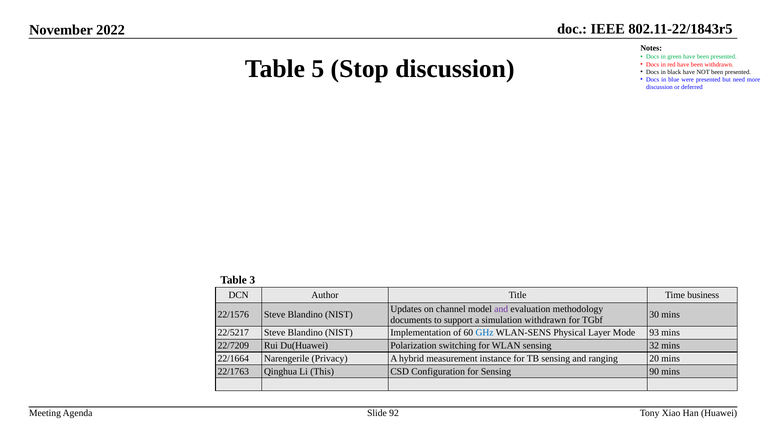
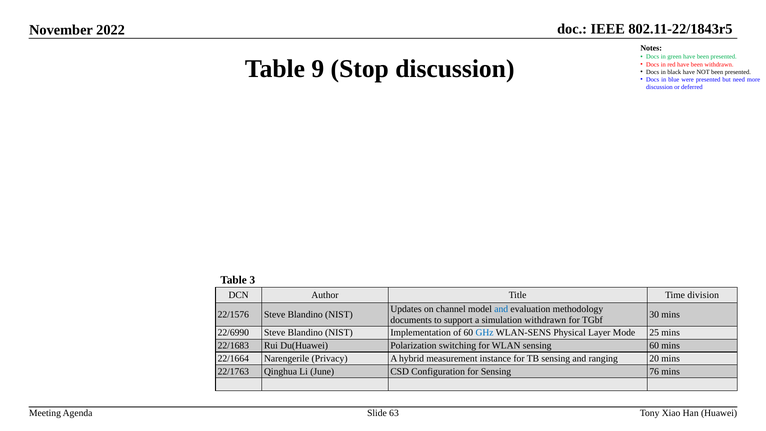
5: 5 -> 9
business: business -> division
and at (501, 309) colour: purple -> blue
22/5217: 22/5217 -> 22/6990
93: 93 -> 25
22/7209: 22/7209 -> 22/1683
sensing 32: 32 -> 60
This: This -> June
90: 90 -> 76
92: 92 -> 63
